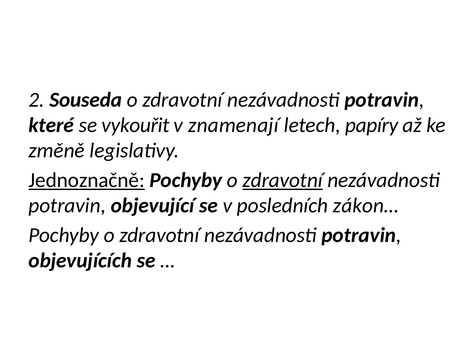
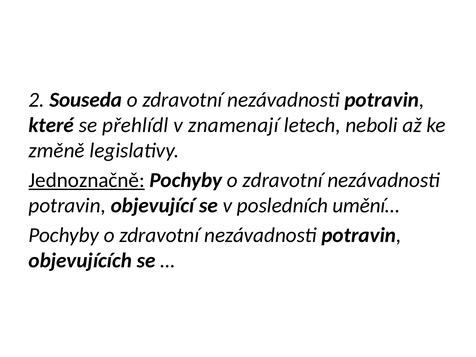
vykouřit: vykouřit -> přehlídl
papíry: papíry -> neboli
zdravotní at (283, 180) underline: present -> none
zákon…: zákon… -> umění…
